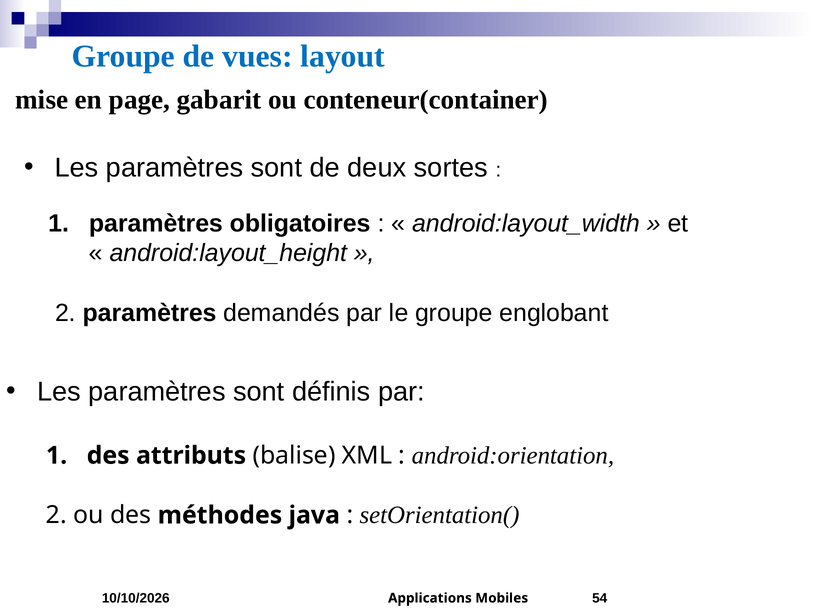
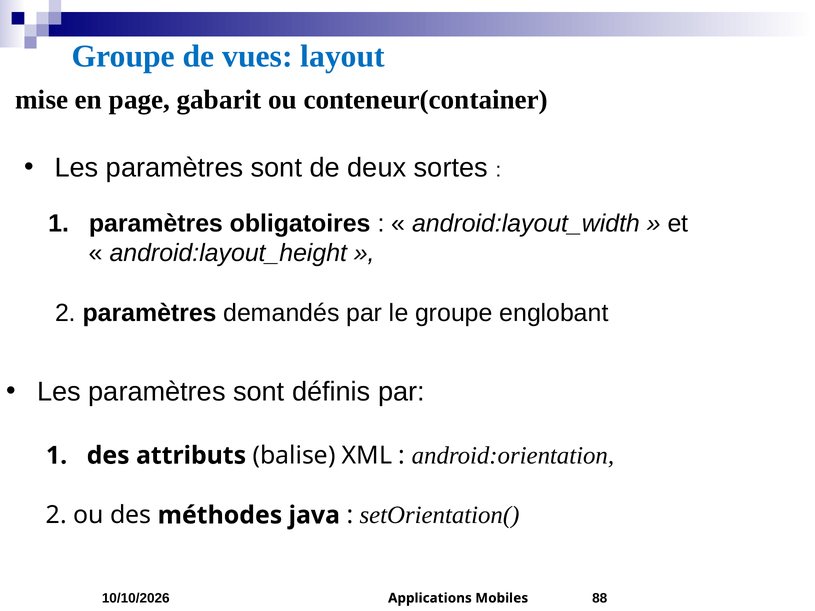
54: 54 -> 88
